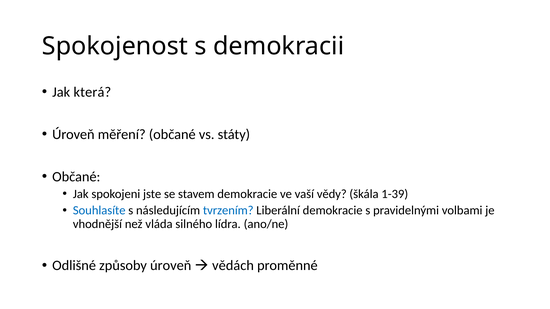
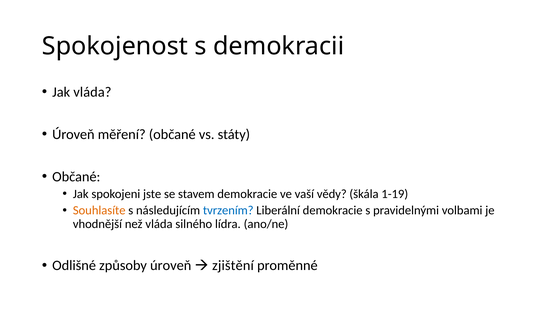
Jak která: která -> vláda
1-39: 1-39 -> 1-19
Souhlasíte colour: blue -> orange
vědách: vědách -> zjištění
